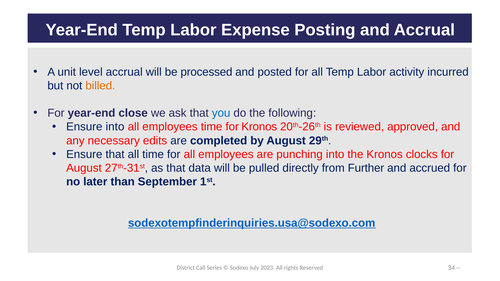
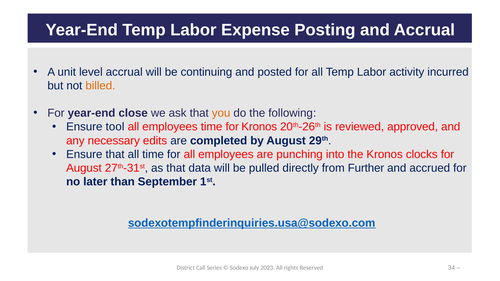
processed: processed -> continuing
you colour: blue -> orange
Ensure into: into -> tool
